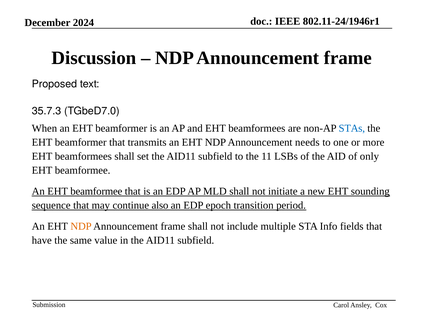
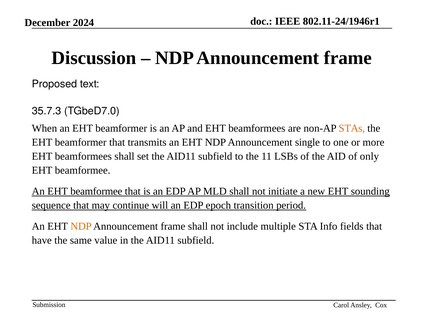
STAs colour: blue -> orange
needs: needs -> single
also: also -> will
